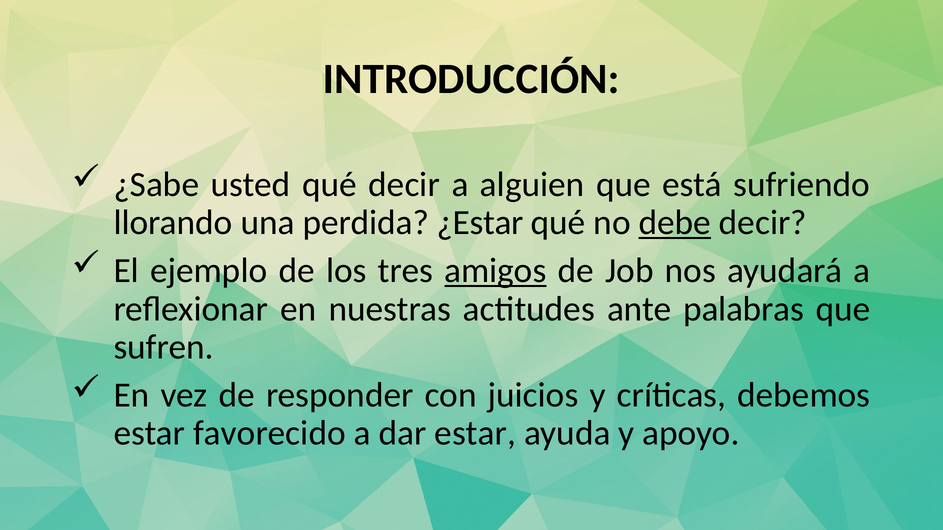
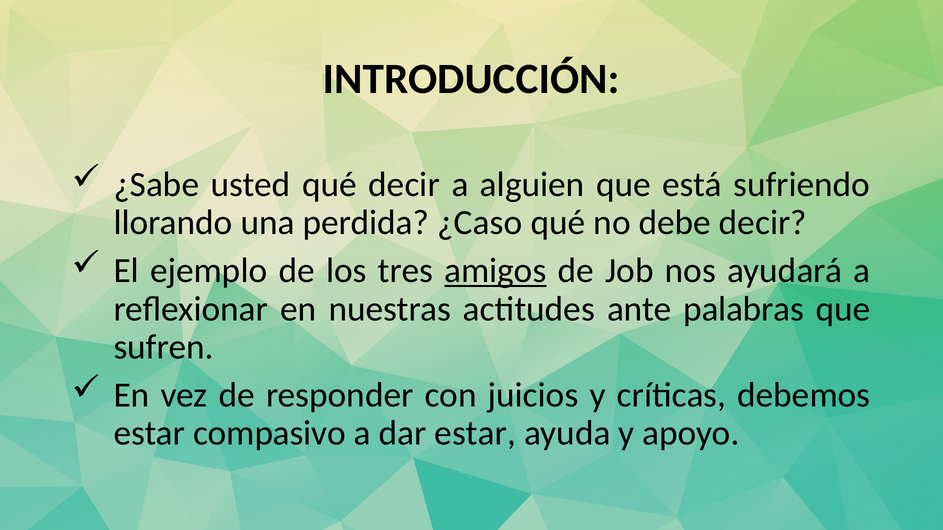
¿Estar: ¿Estar -> ¿Caso
debe underline: present -> none
favorecido: favorecido -> compasivo
